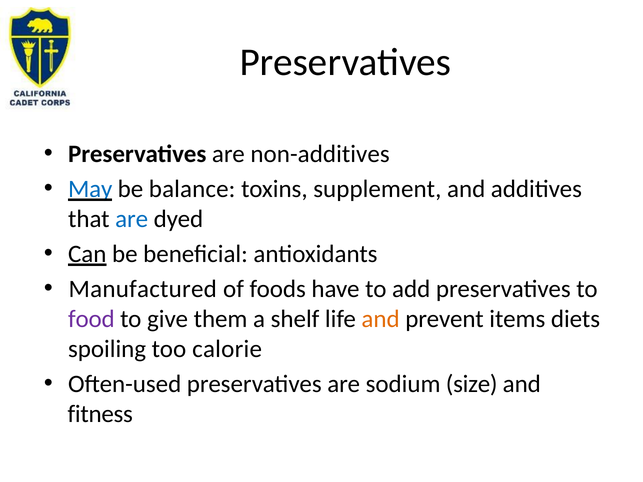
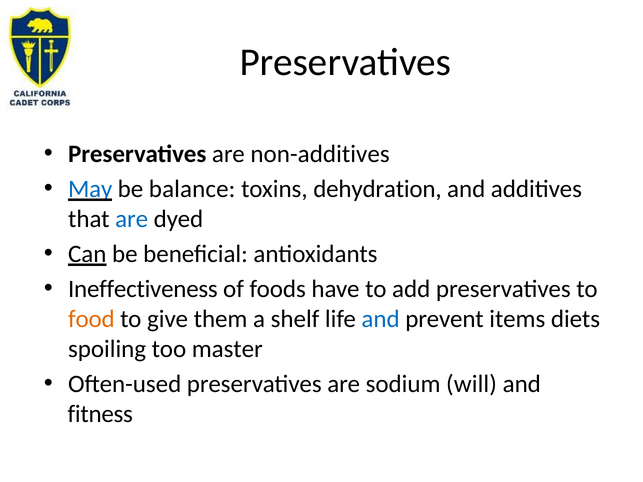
supplement: supplement -> dehydration
Manufactured: Manufactured -> Ineffectiveness
food colour: purple -> orange
and at (381, 319) colour: orange -> blue
calorie: calorie -> master
size: size -> will
